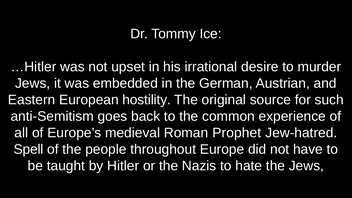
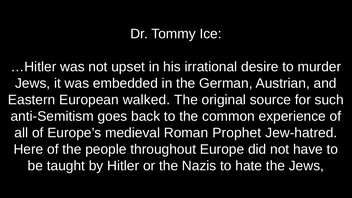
hostility: hostility -> walked
Spell: Spell -> Here
